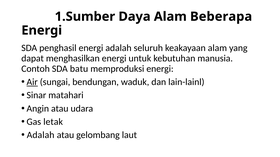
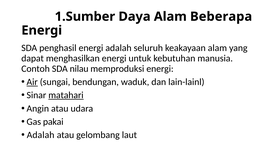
batu: batu -> nilau
matahari underline: none -> present
letak: letak -> pakai
